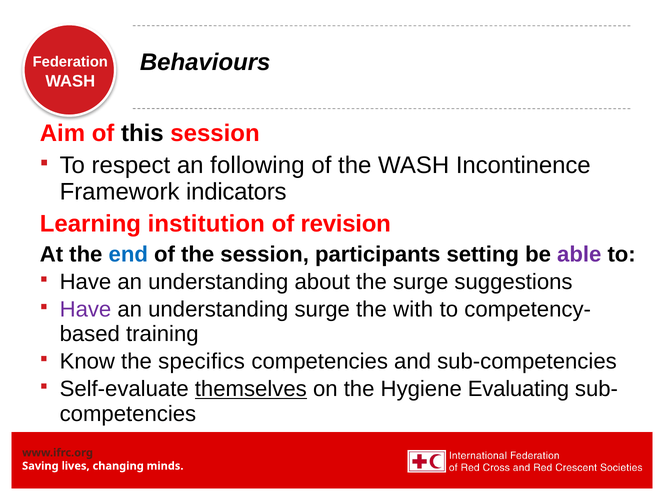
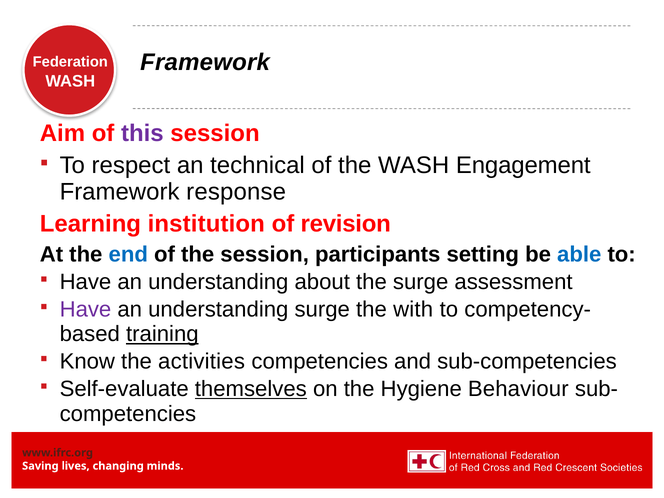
Behaviours at (205, 62): Behaviours -> Framework
this colour: black -> purple
following: following -> technical
Incontinence: Incontinence -> Engagement
indicators: indicators -> response
able colour: purple -> blue
suggestions: suggestions -> assessment
training underline: none -> present
specifics: specifics -> activities
Evaluating: Evaluating -> Behaviour
